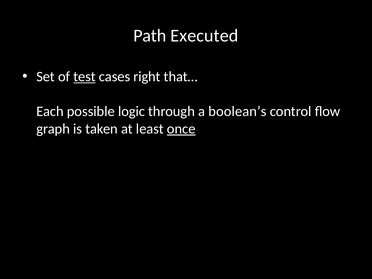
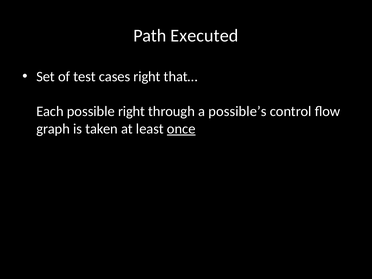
test underline: present -> none
possible logic: logic -> right
boolean’s: boolean’s -> possible’s
